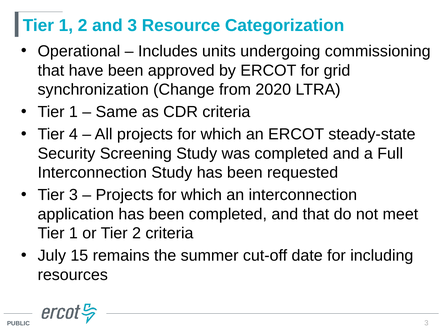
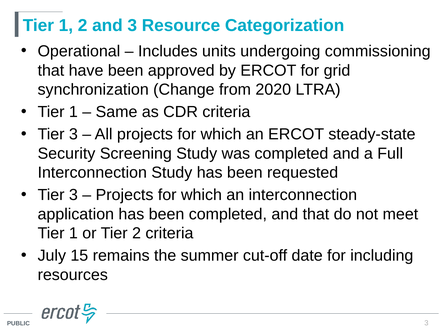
4 at (73, 134): 4 -> 3
